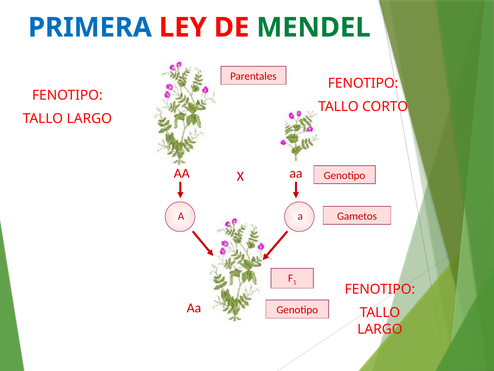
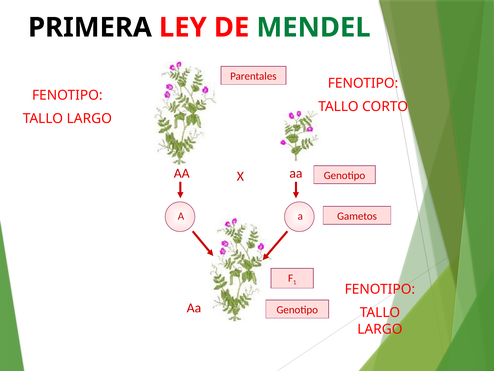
PRIMERA colour: blue -> black
